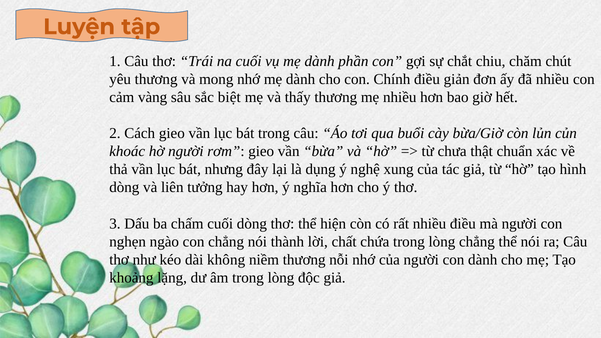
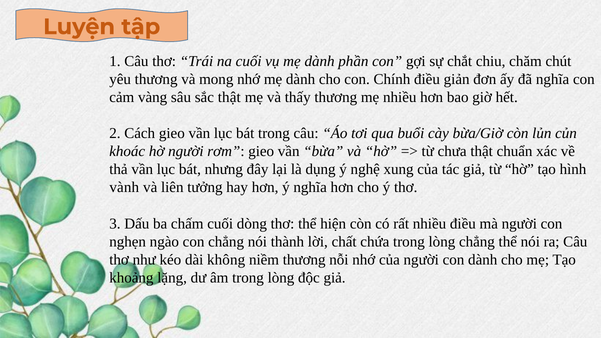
đã nhiều: nhiều -> nghĩa
sắc biệt: biệt -> thật
dòng at (124, 188): dòng -> vành
